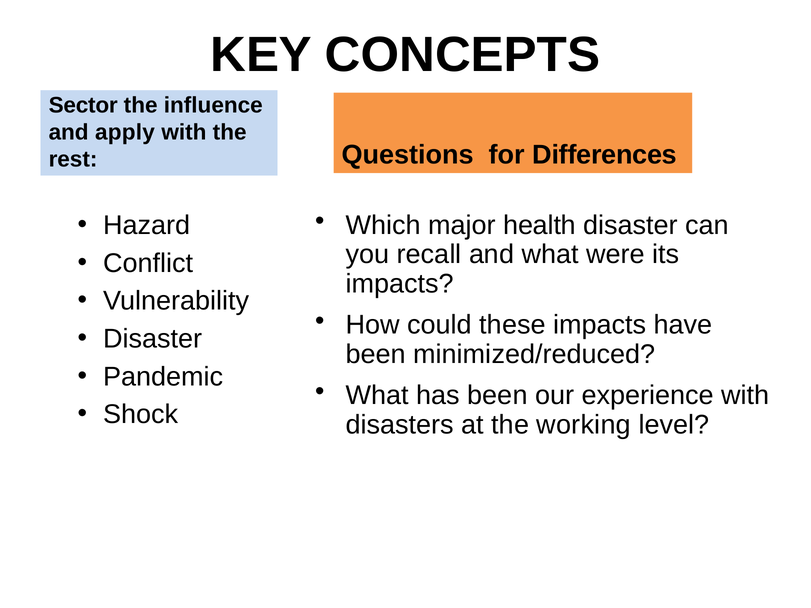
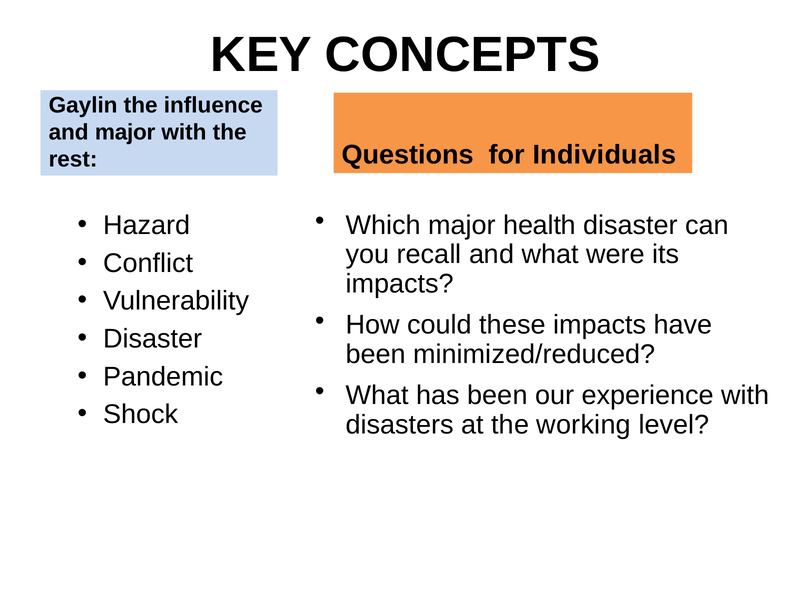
Sector: Sector -> Gaylin
and apply: apply -> major
Differences: Differences -> Individuals
